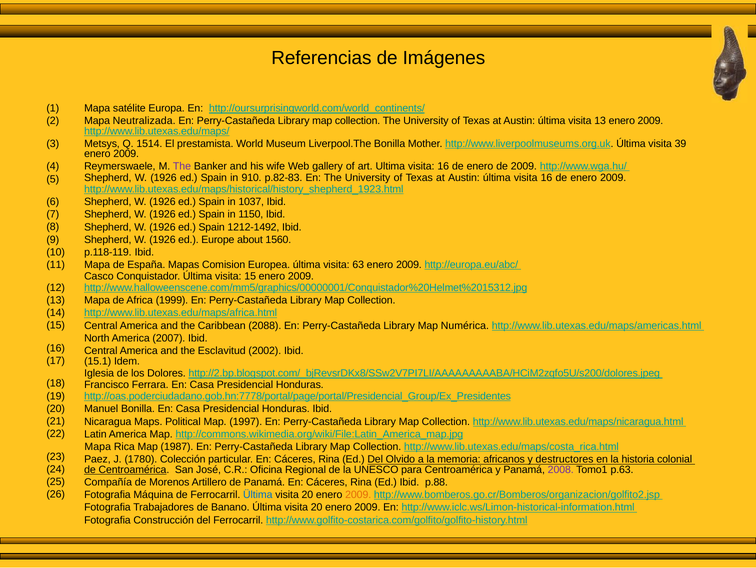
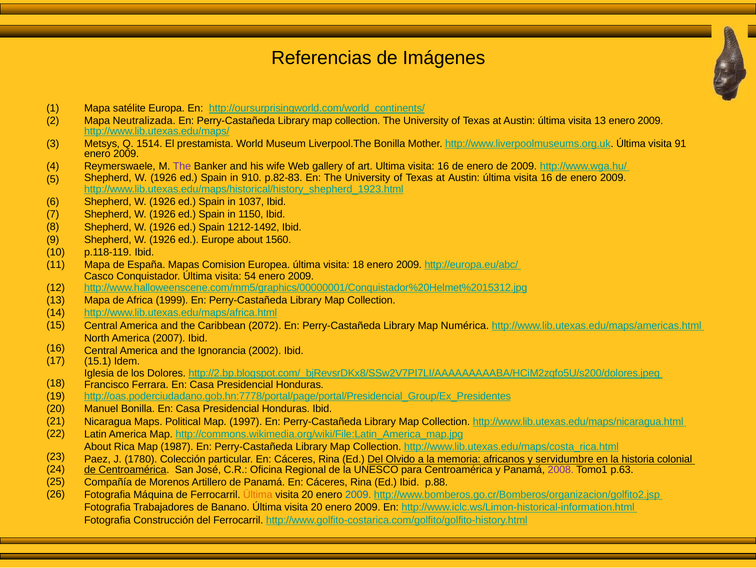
39: 39 -> 91
visita 63: 63 -> 18
visita 15: 15 -> 54
2088: 2088 -> 2072
Esclavitud: Esclavitud -> Ignorancia
Mapa at (98, 446): Mapa -> About
destructores: destructores -> servidumbre
Ültima colour: blue -> orange
2009 at (358, 494) colour: orange -> blue
